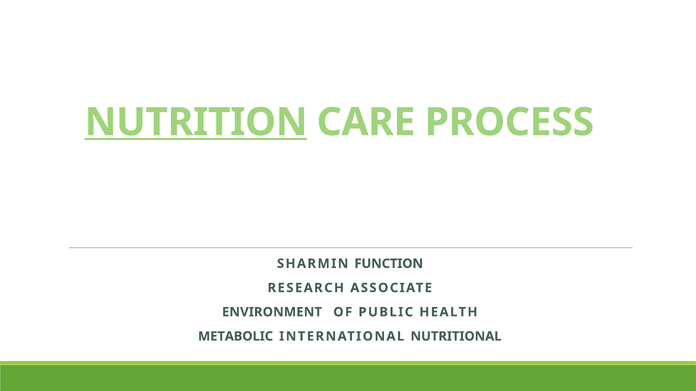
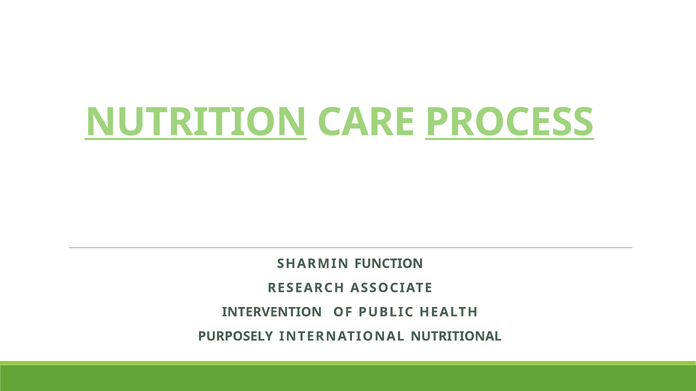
PROCESS underline: none -> present
ENVIRONMENT: ENVIRONMENT -> INTERVENTION
METABOLIC: METABOLIC -> PURPOSELY
